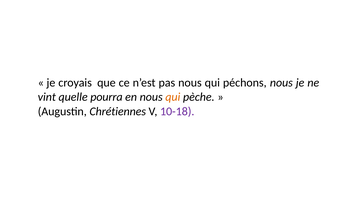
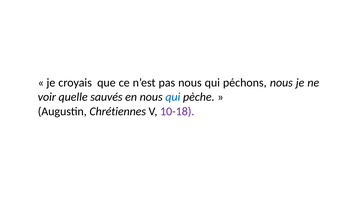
vint: vint -> voir
pourra: pourra -> sauvés
qui at (173, 97) colour: orange -> blue
